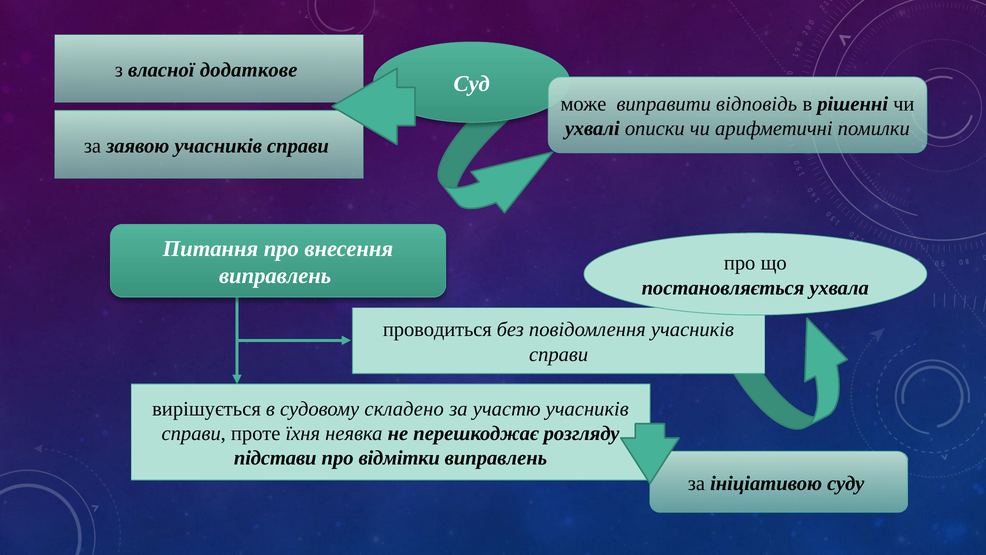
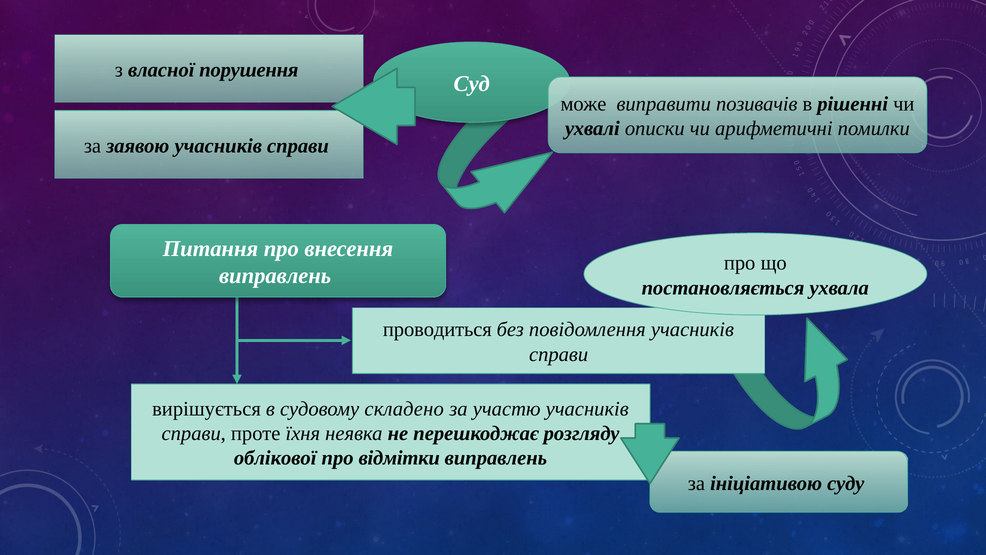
додаткове: додаткове -> порушення
відповідь: відповідь -> позивачів
підстави: підстави -> облікової
